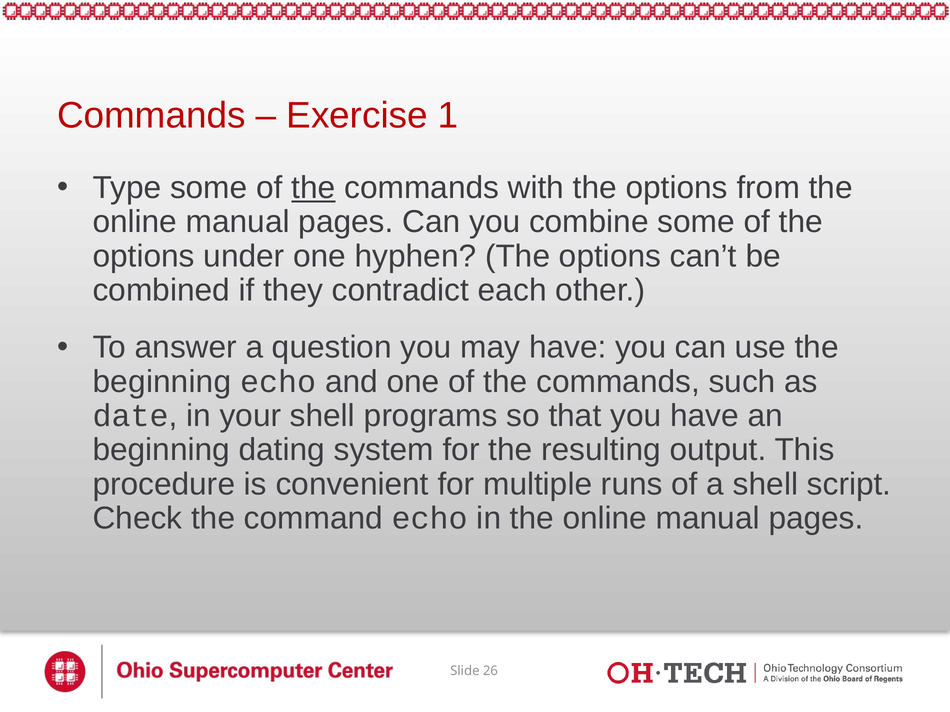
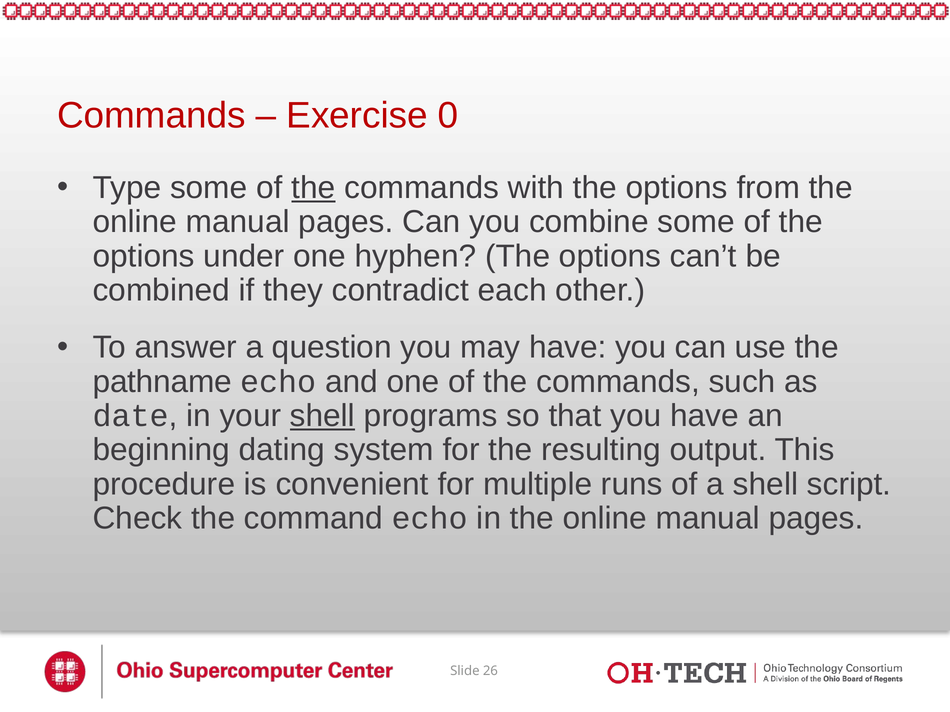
1: 1 -> 0
beginning at (162, 382): beginning -> pathname
shell at (322, 416) underline: none -> present
